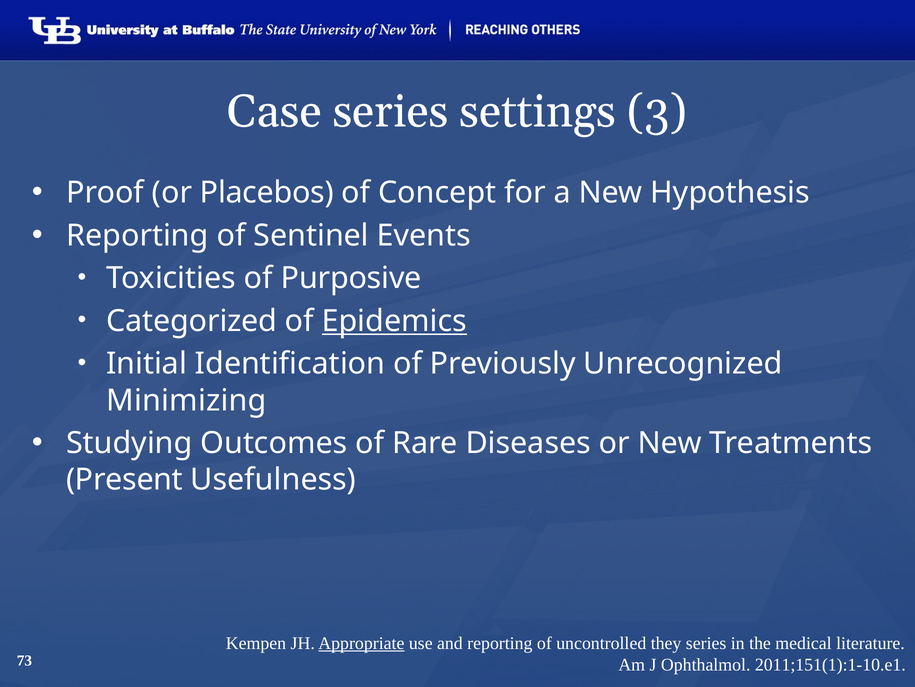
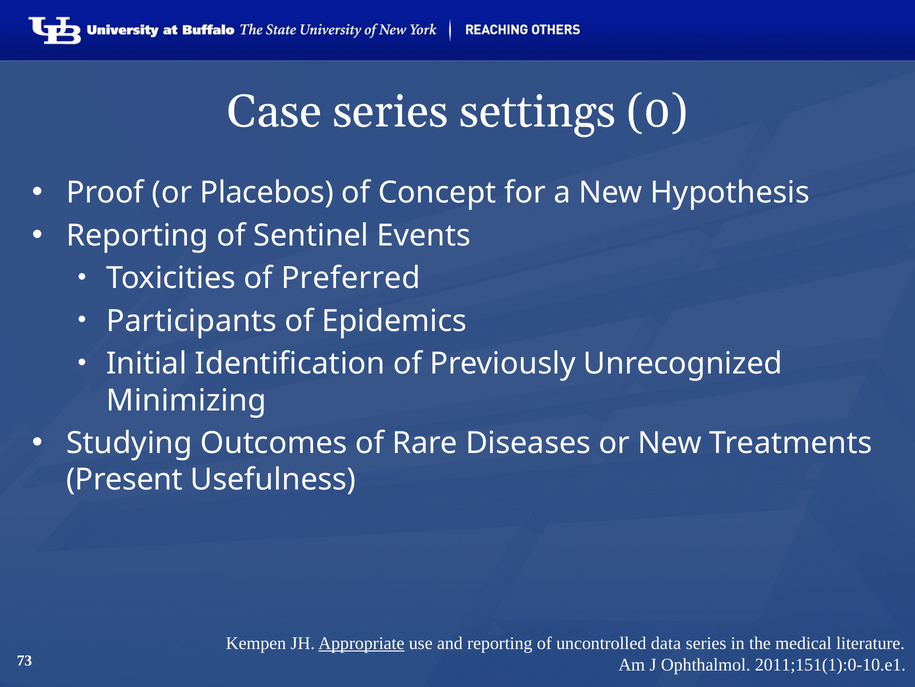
3: 3 -> 0
Purposive: Purposive -> Preferred
Categorized: Categorized -> Participants
Epidemics underline: present -> none
they: they -> data
2011;151(1):1-10.e1: 2011;151(1):1-10.e1 -> 2011;151(1):0-10.e1
